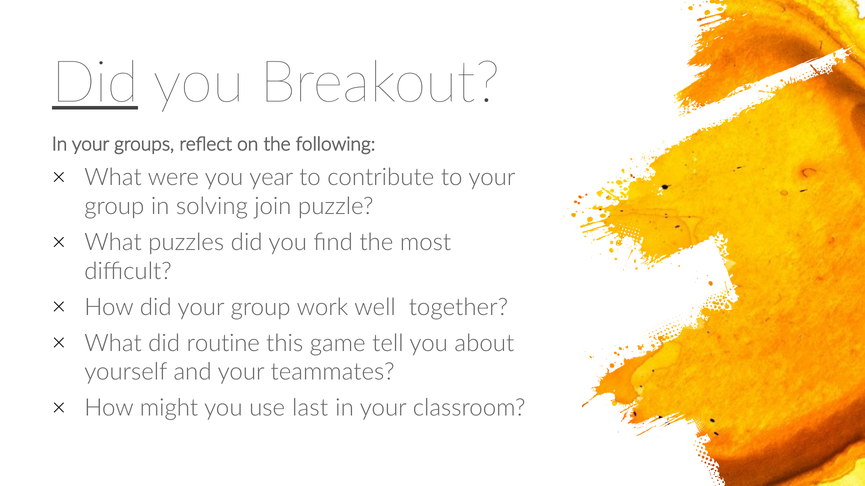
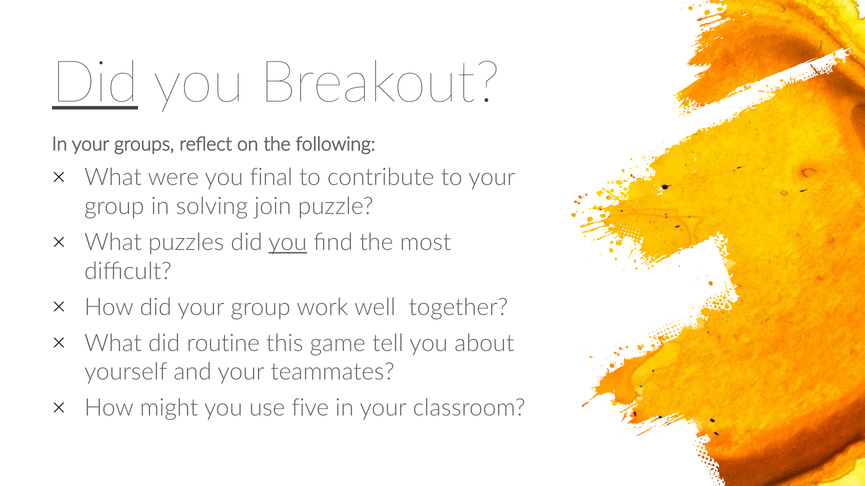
year: year -> final
you at (288, 243) underline: none -> present
last: last -> five
